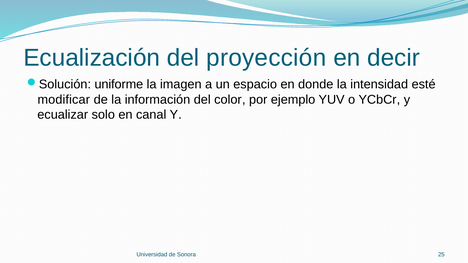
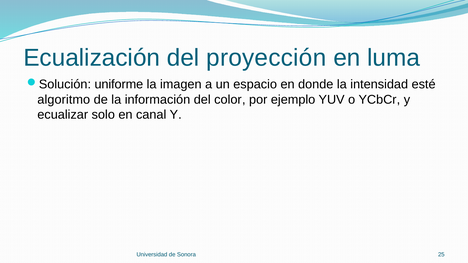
decir: decir -> luma
modificar: modificar -> algoritmo
